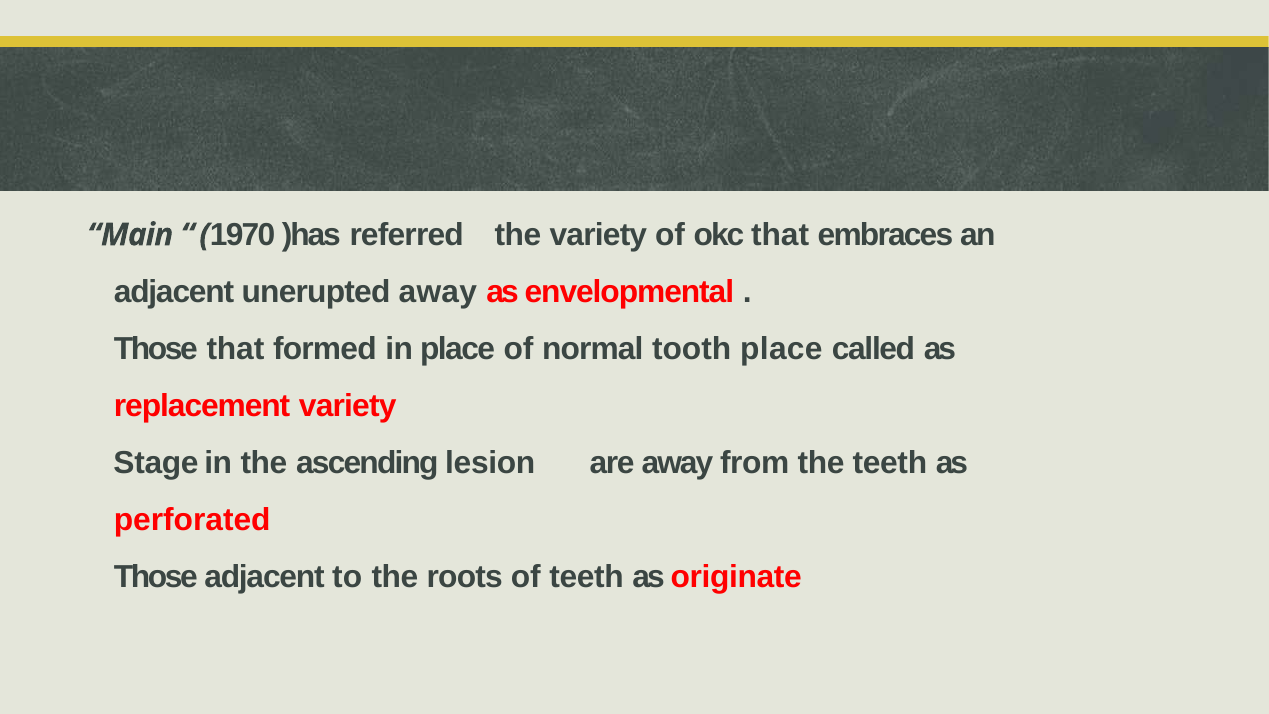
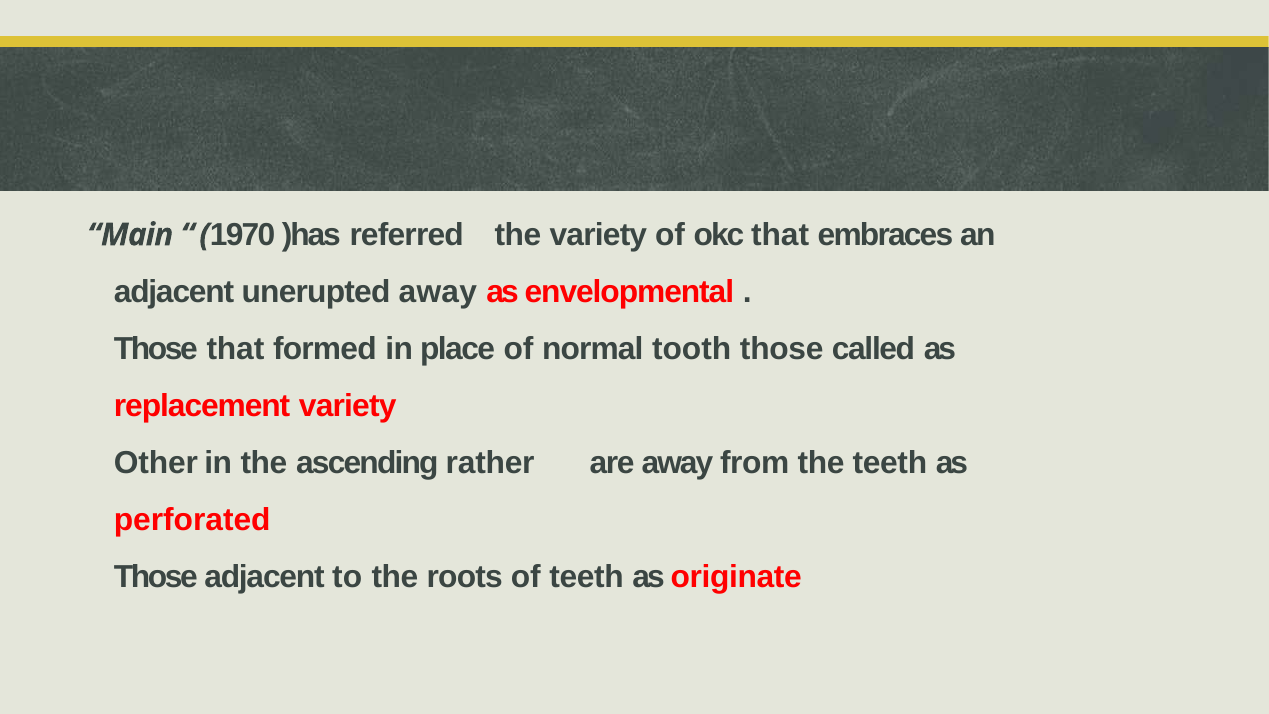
tooth place: place -> those
Stage: Stage -> Other
lesion: lesion -> rather
